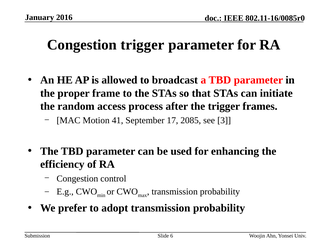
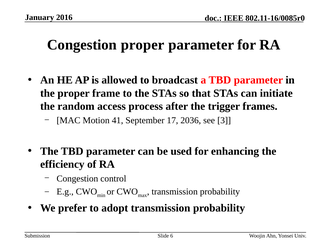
Congestion trigger: trigger -> proper
2085: 2085 -> 2036
